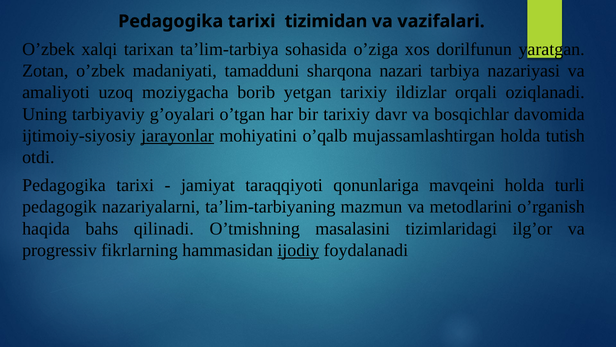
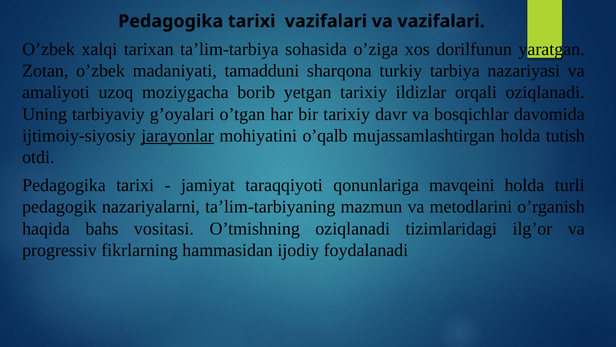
tarixi tizimidan: tizimidan -> vazifalari
nazari: nazari -> turkiy
qilinadi: qilinadi -> vositasi
O’tmishning masalasini: masalasini -> oziqlanadi
ijodiy underline: present -> none
